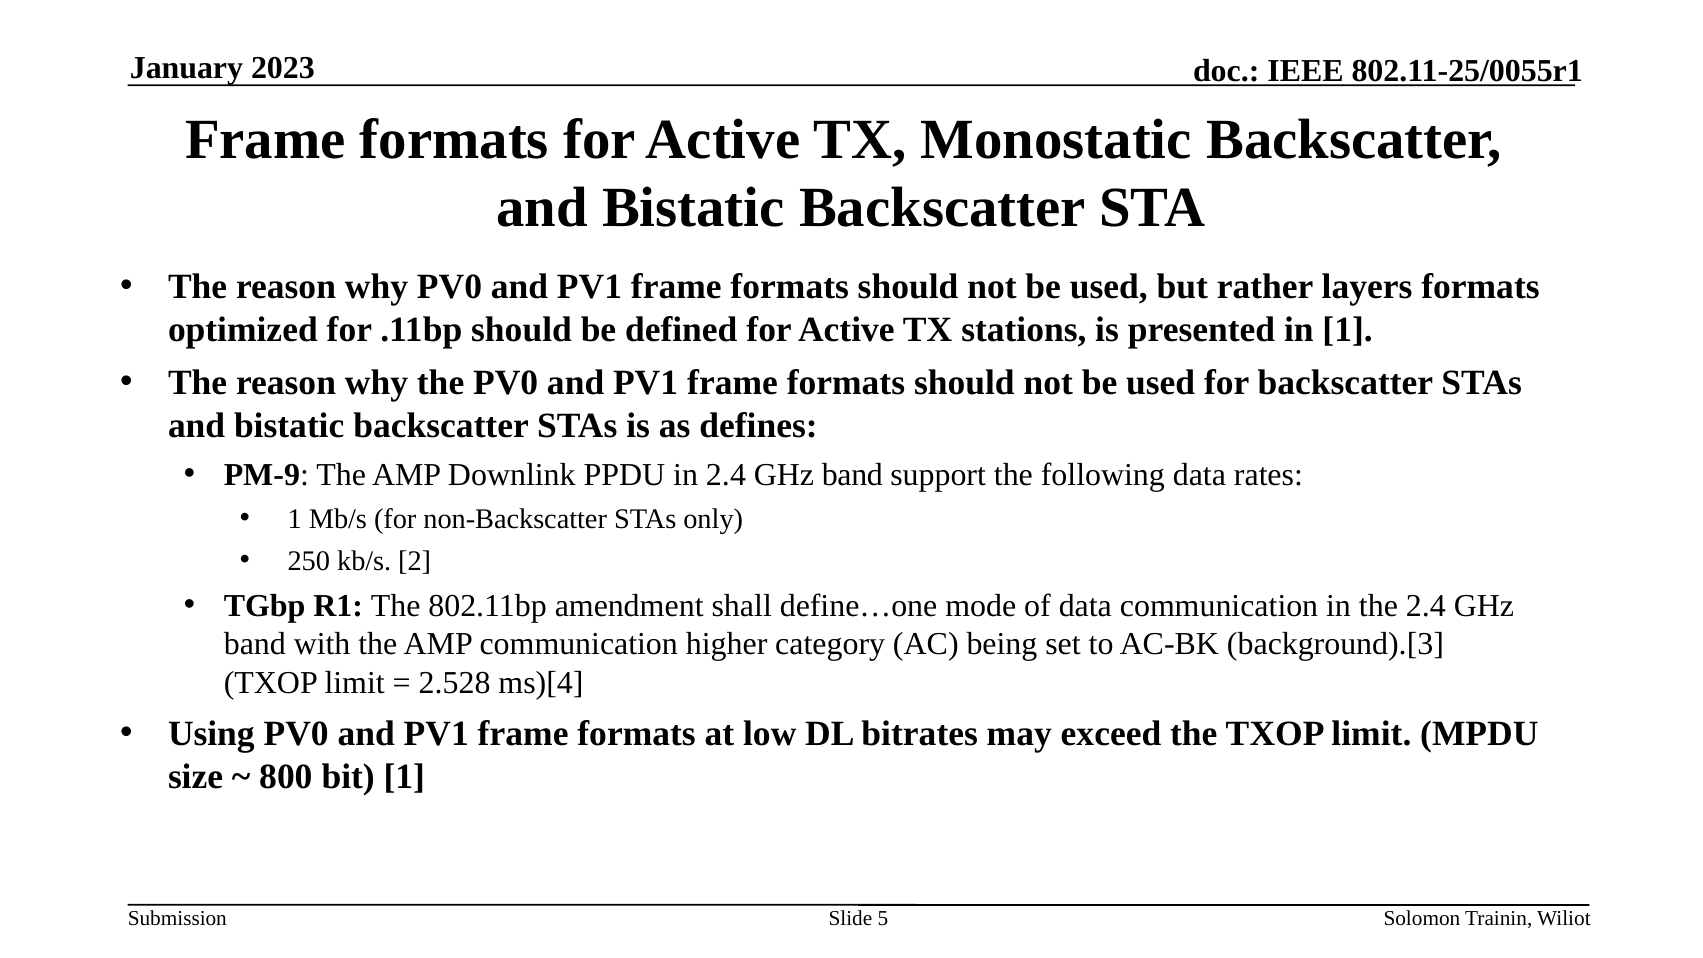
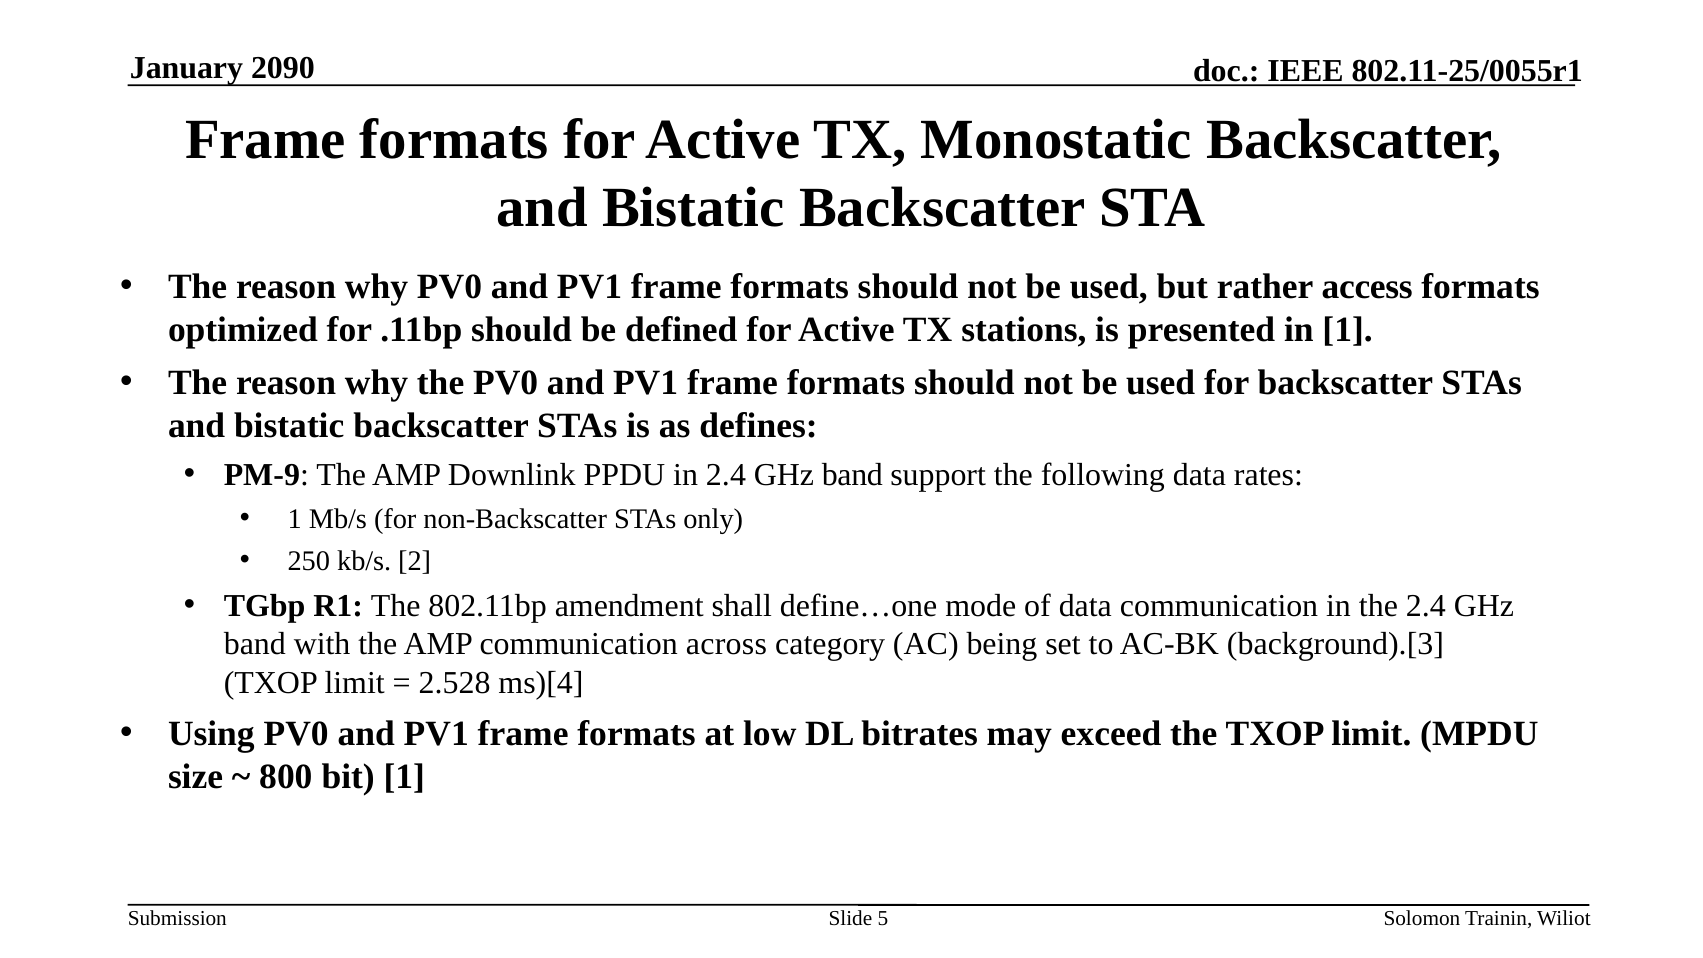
2023: 2023 -> 2090
layers: layers -> access
higher: higher -> across
